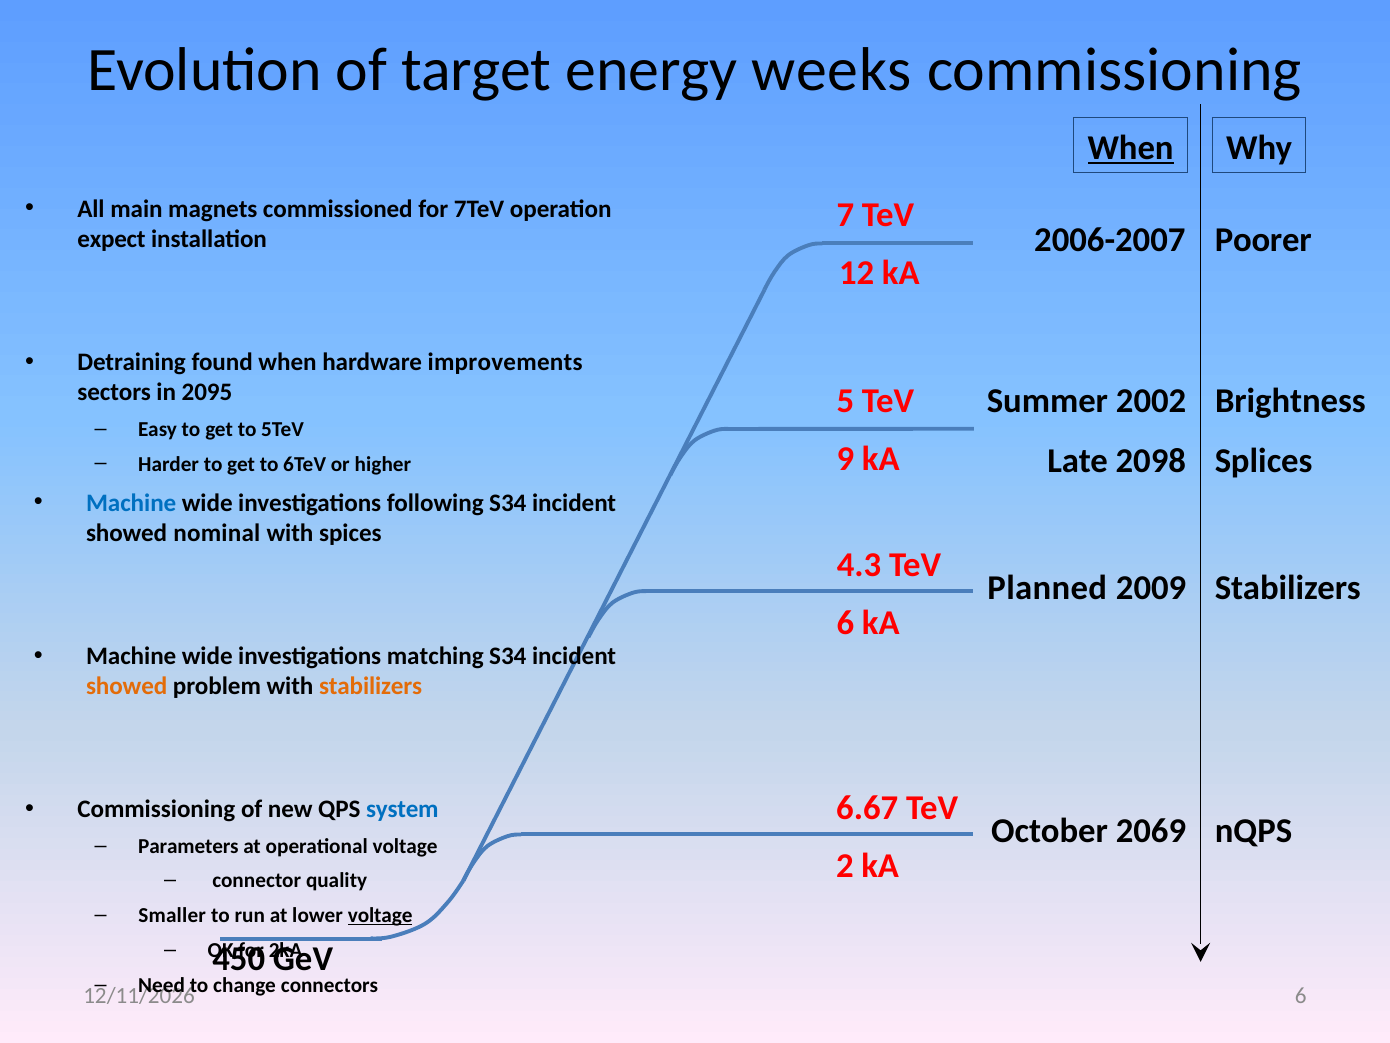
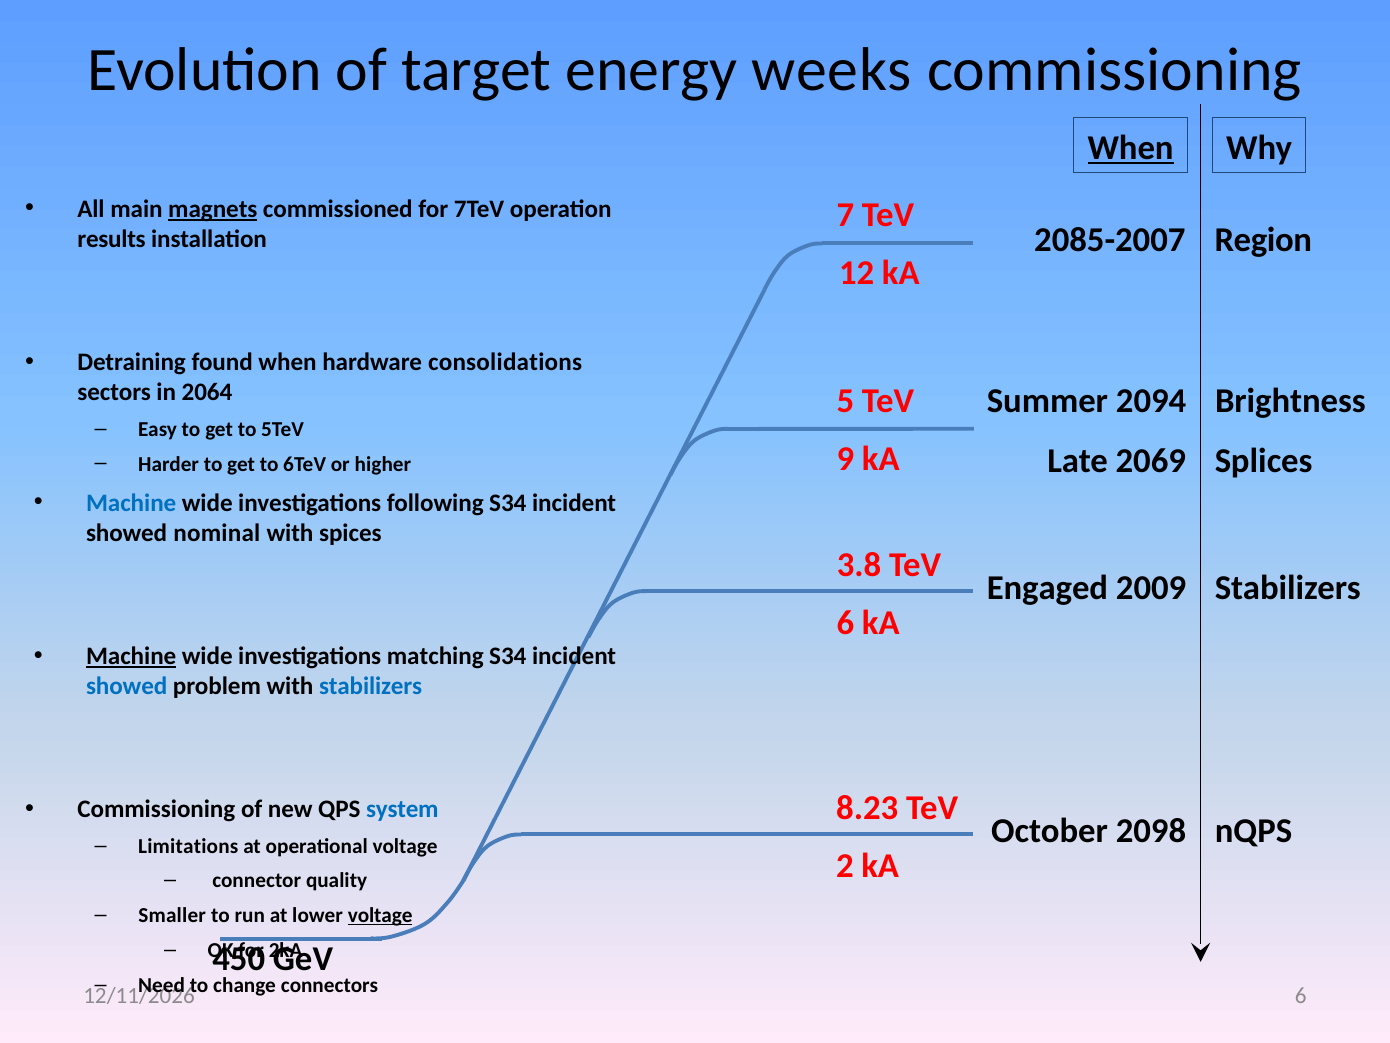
magnets underline: none -> present
2006-2007: 2006-2007 -> 2085-2007
Poorer: Poorer -> Region
expect: expect -> results
improvements: improvements -> consolidations
2095: 2095 -> 2064
2002: 2002 -> 2094
2098: 2098 -> 2069
4.3: 4.3 -> 3.8
Planned: Planned -> Engaged
Machine at (131, 656) underline: none -> present
showed at (127, 686) colour: orange -> blue
stabilizers at (371, 686) colour: orange -> blue
6.67: 6.67 -> 8.23
2069: 2069 -> 2098
Parameters: Parameters -> Limitations
